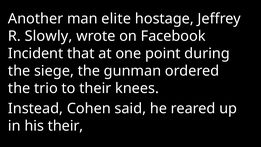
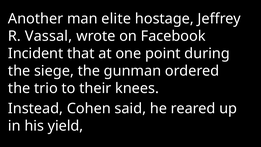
Slowly: Slowly -> Vassal
his their: their -> yield
